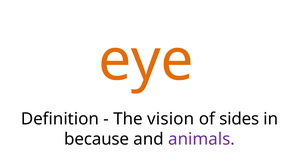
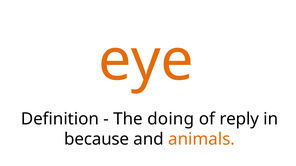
vision: vision -> doing
sides: sides -> reply
animals colour: purple -> orange
